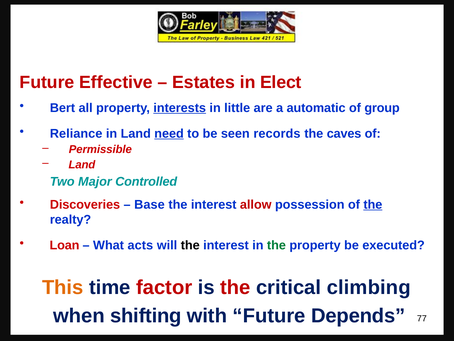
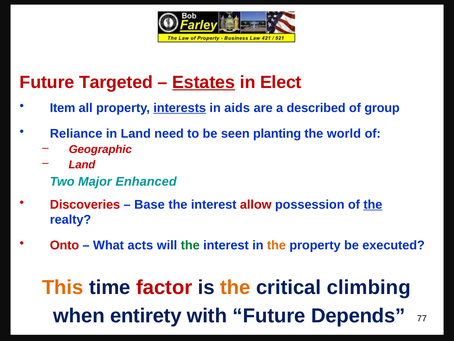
Effective: Effective -> Targeted
Estates underline: none -> present
Bert: Bert -> Item
little: little -> aids
automatic: automatic -> described
need underline: present -> none
records: records -> planting
caves: caves -> world
Permissible: Permissible -> Geographic
Controlled: Controlled -> Enhanced
Loan: Loan -> Onto
the at (190, 245) colour: black -> green
the at (276, 245) colour: green -> orange
the at (235, 287) colour: red -> orange
shifting: shifting -> entirety
